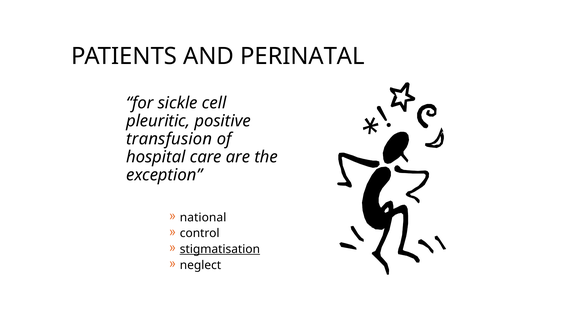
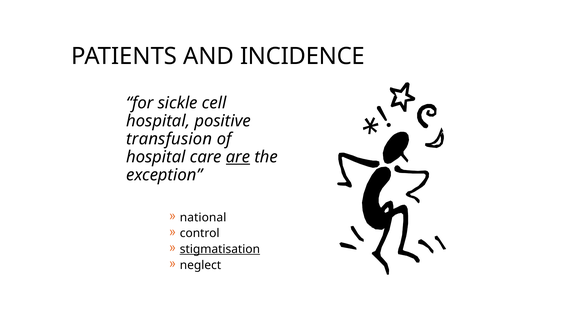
PERINATAL: PERINATAL -> INCIDENCE
pleuritic at (158, 121): pleuritic -> hospital
are underline: none -> present
